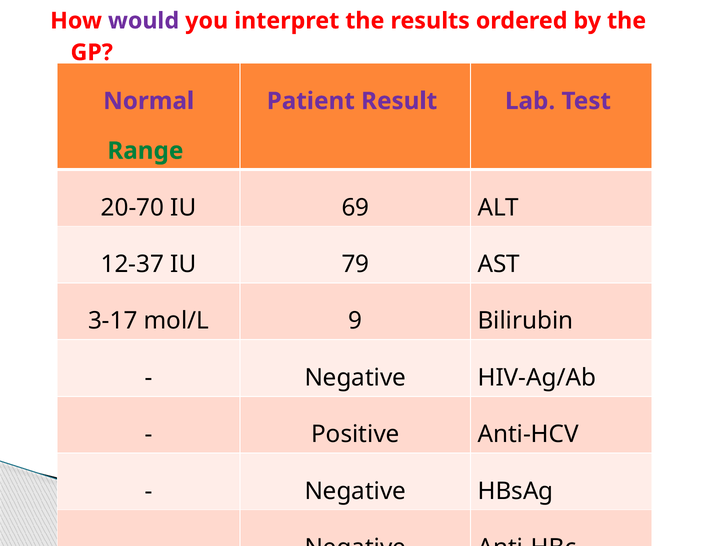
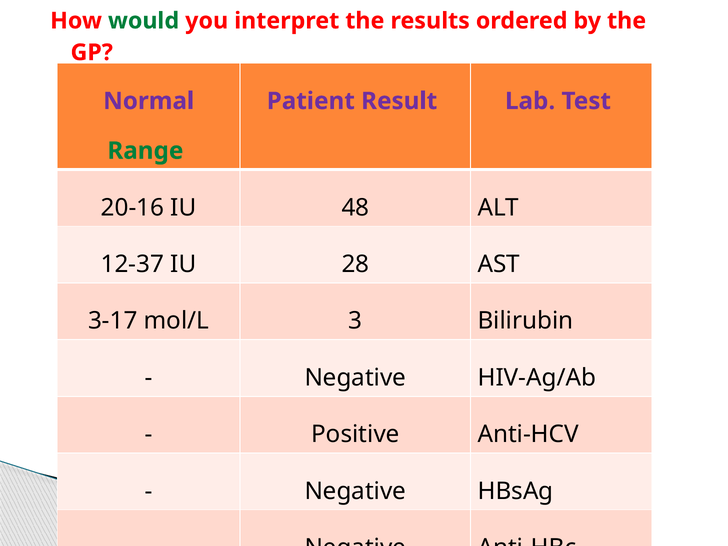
would colour: purple -> green
20-70: 20-70 -> 20-16
69: 69 -> 48
79: 79 -> 28
9: 9 -> 3
